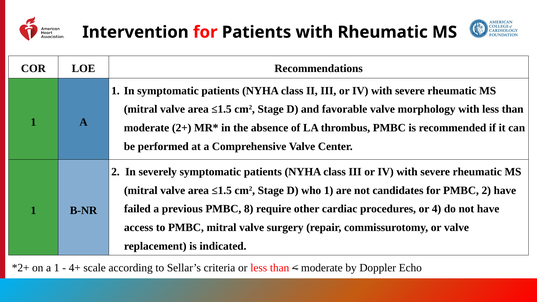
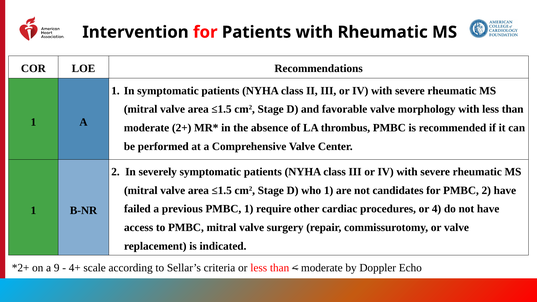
PMBC 8: 8 -> 1
on a 1: 1 -> 9
